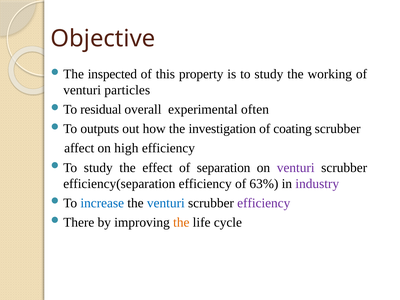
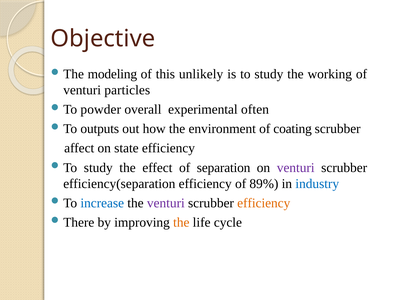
inspected: inspected -> modeling
property: property -> unlikely
residual: residual -> powder
investigation: investigation -> environment
high: high -> state
63%: 63% -> 89%
industry colour: purple -> blue
venturi at (166, 203) colour: blue -> purple
efficiency at (264, 203) colour: purple -> orange
